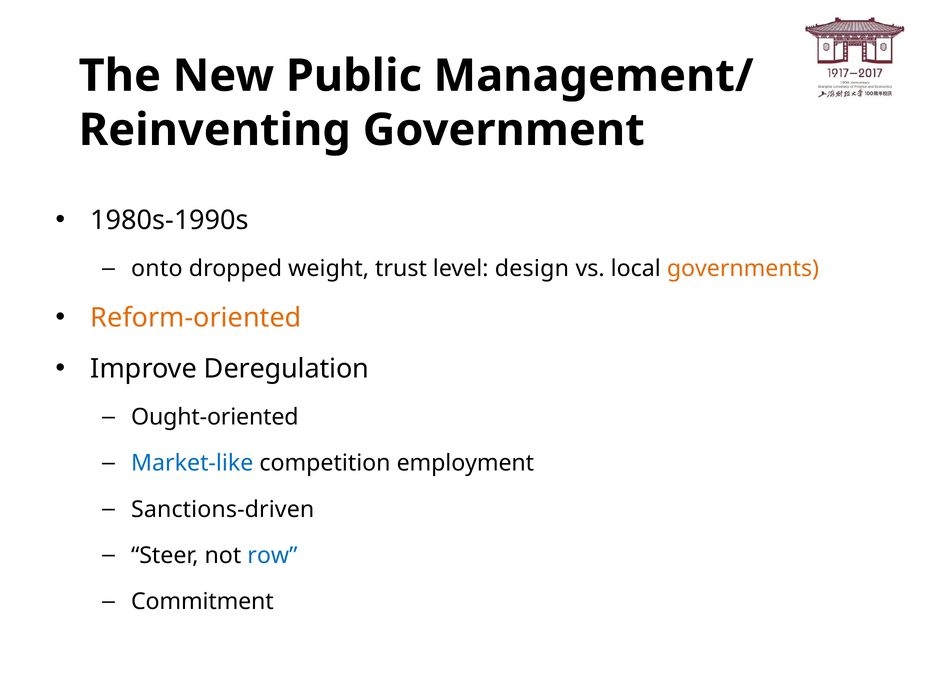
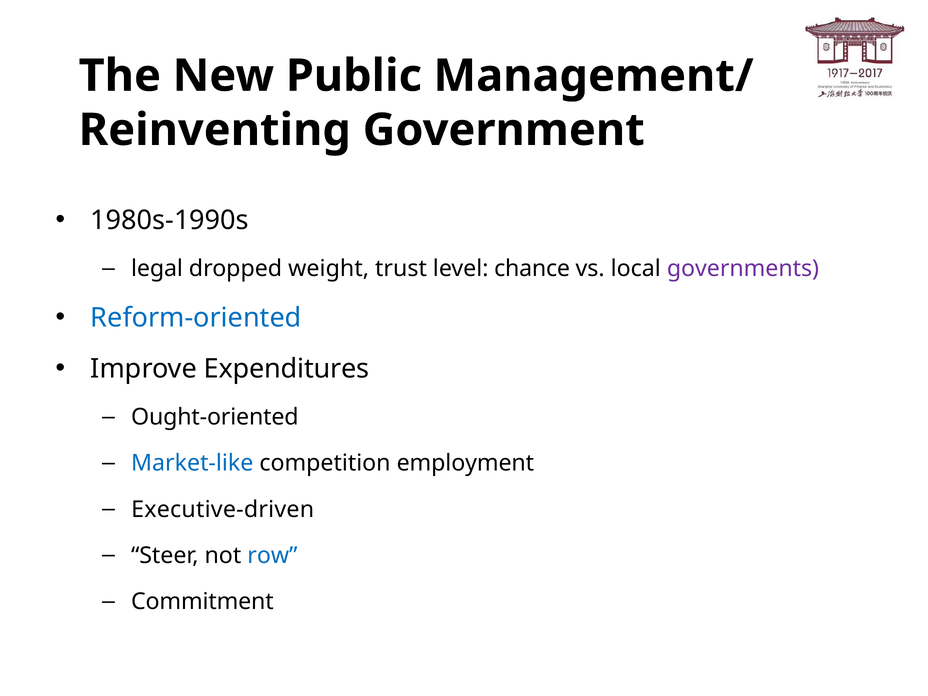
onto: onto -> legal
design: design -> chance
governments colour: orange -> purple
Reform-oriented colour: orange -> blue
Deregulation: Deregulation -> Expenditures
Sanctions-driven: Sanctions-driven -> Executive-driven
